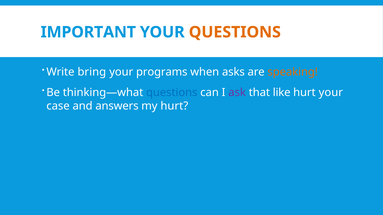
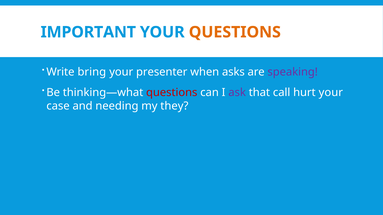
programs: programs -> presenter
speaking colour: orange -> purple
questions at (172, 93) colour: blue -> red
like: like -> call
answers: answers -> needing
my hurt: hurt -> they
